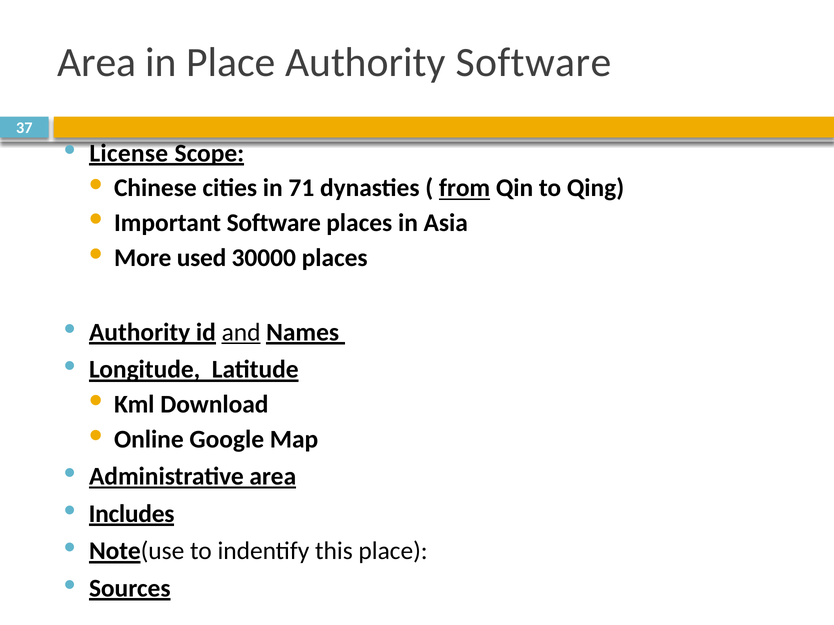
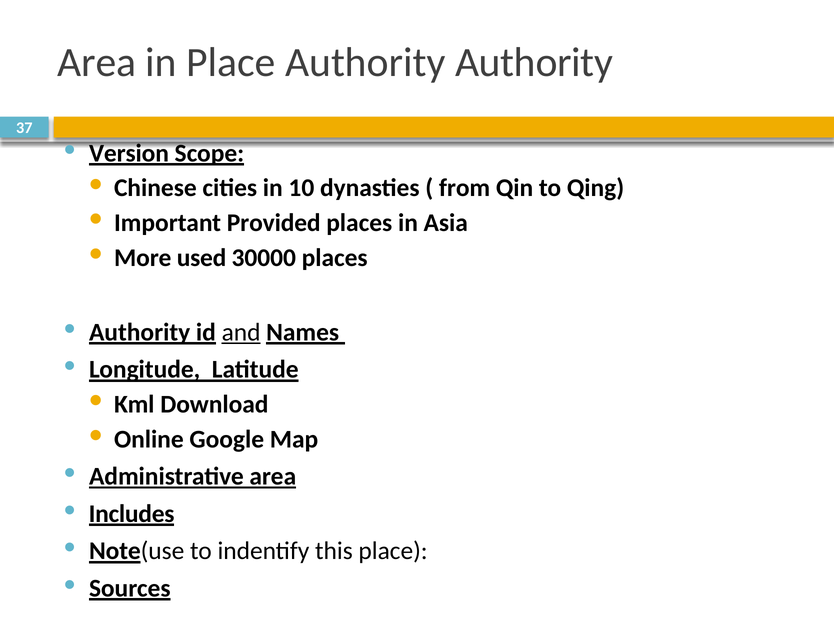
Authority Software: Software -> Authority
License: License -> Version
71: 71 -> 10
from underline: present -> none
Important Software: Software -> Provided
